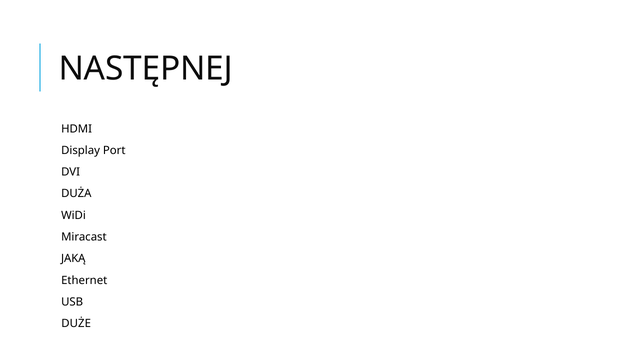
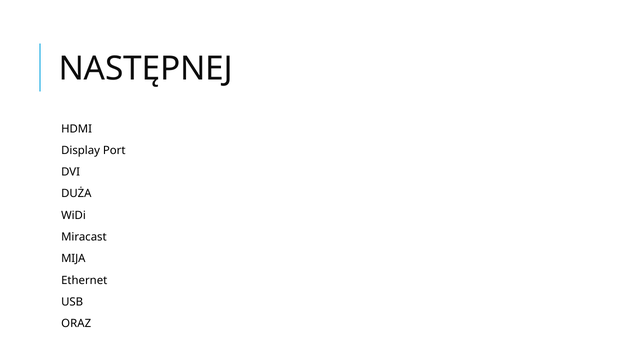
JAKĄ: JAKĄ -> MIJA
DUŻE: DUŻE -> ORAZ
